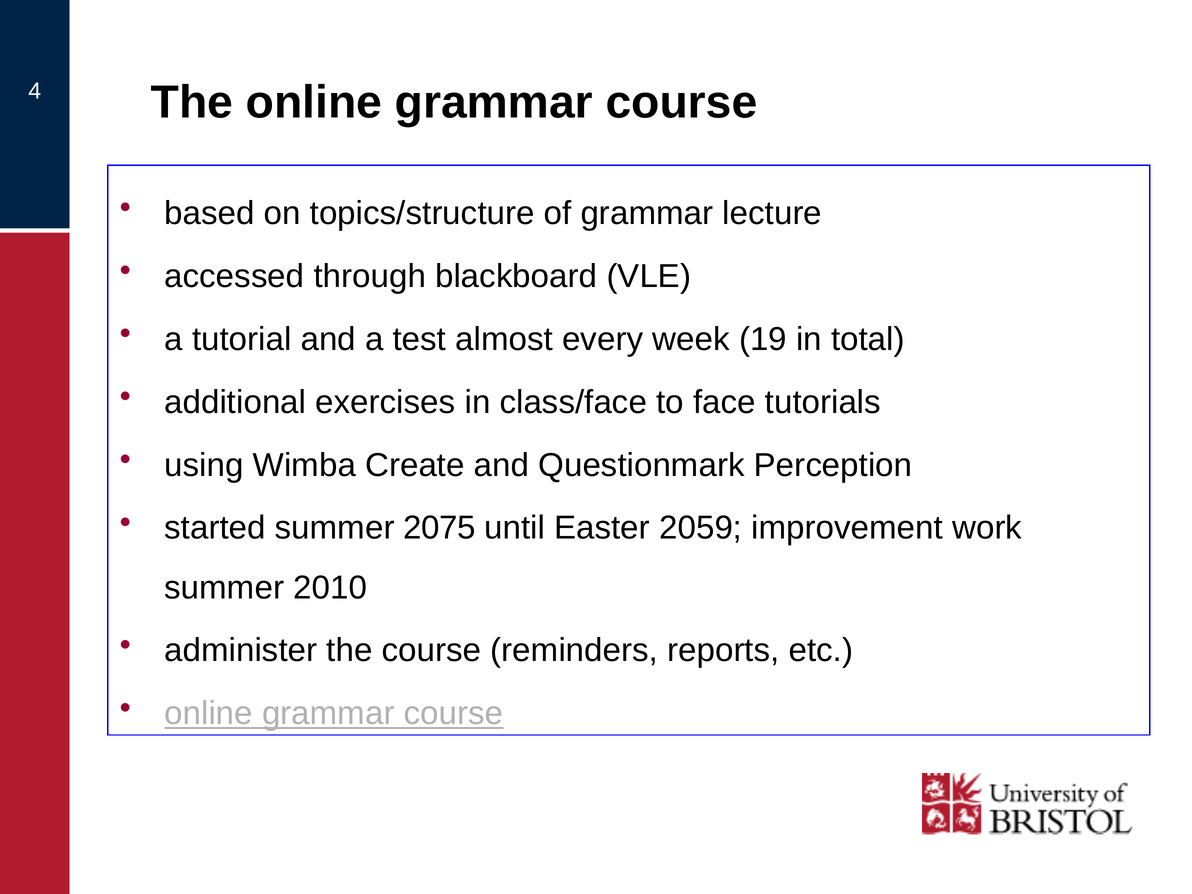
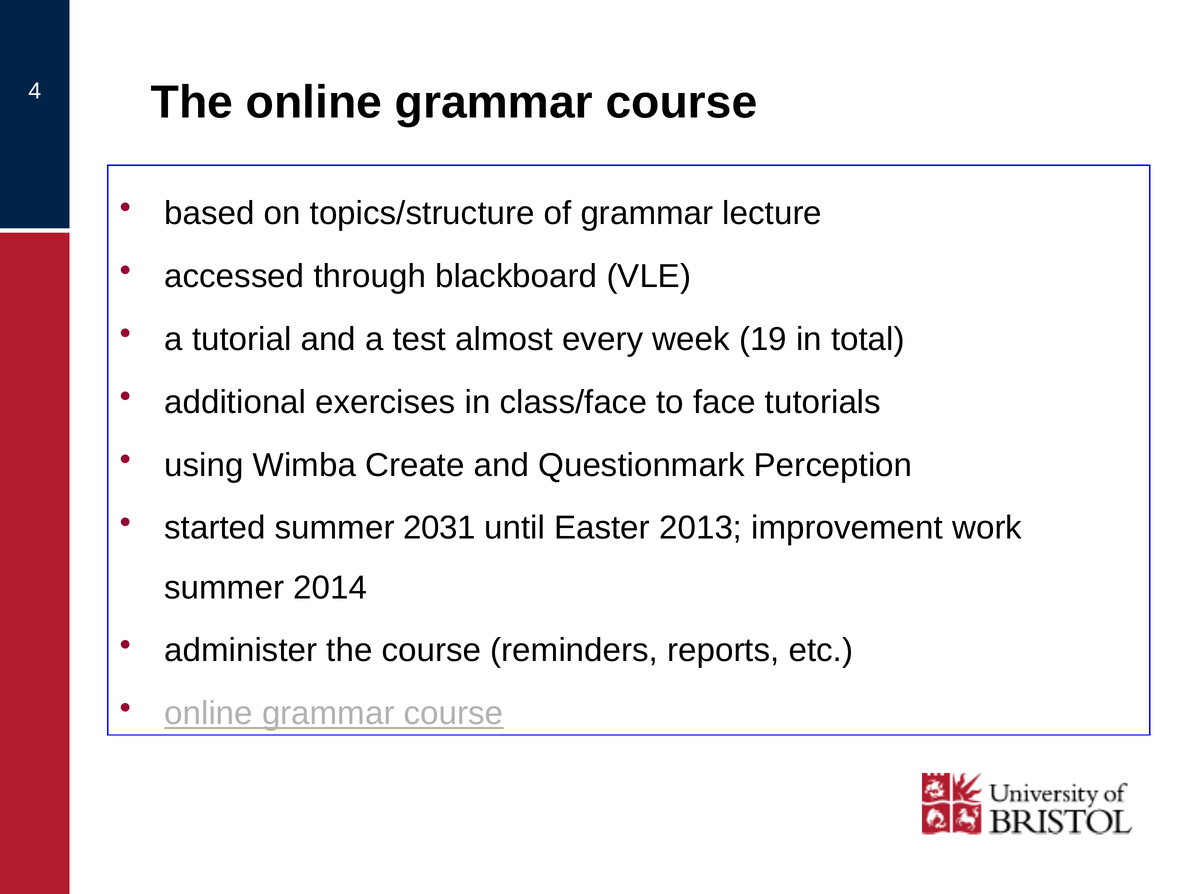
2075: 2075 -> 2031
2059: 2059 -> 2013
2010: 2010 -> 2014
